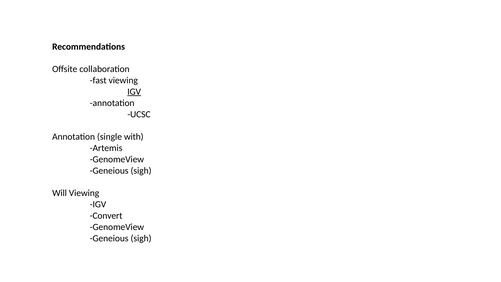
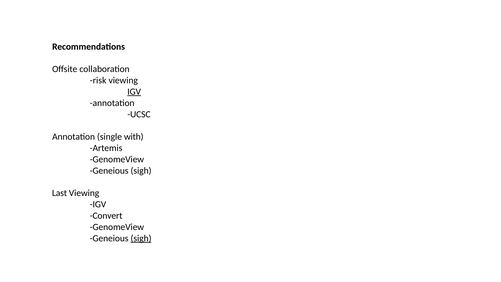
fast: fast -> risk
Will: Will -> Last
sigh at (141, 238) underline: none -> present
